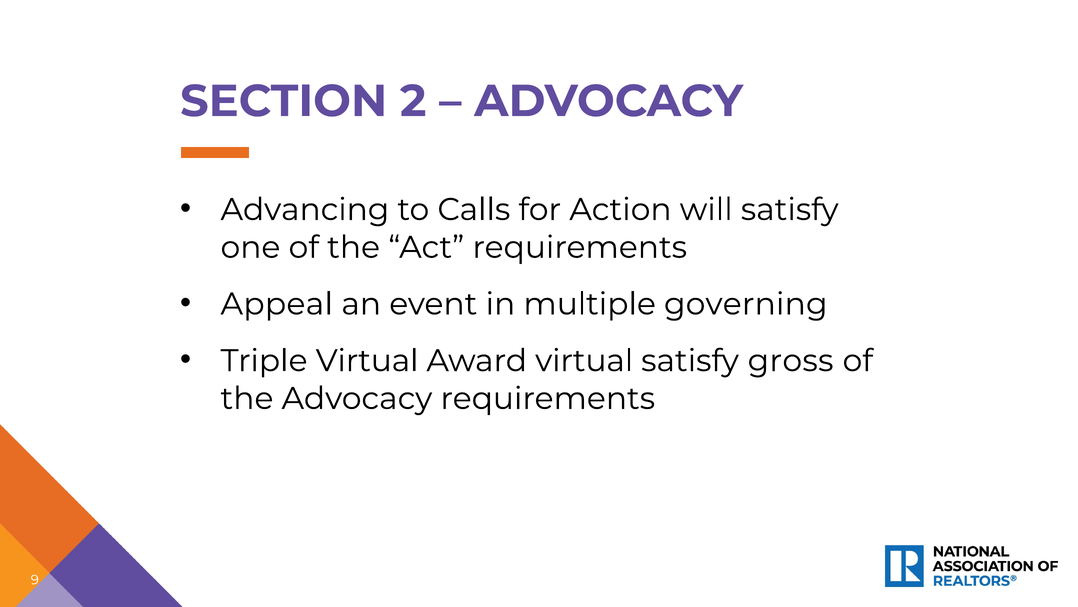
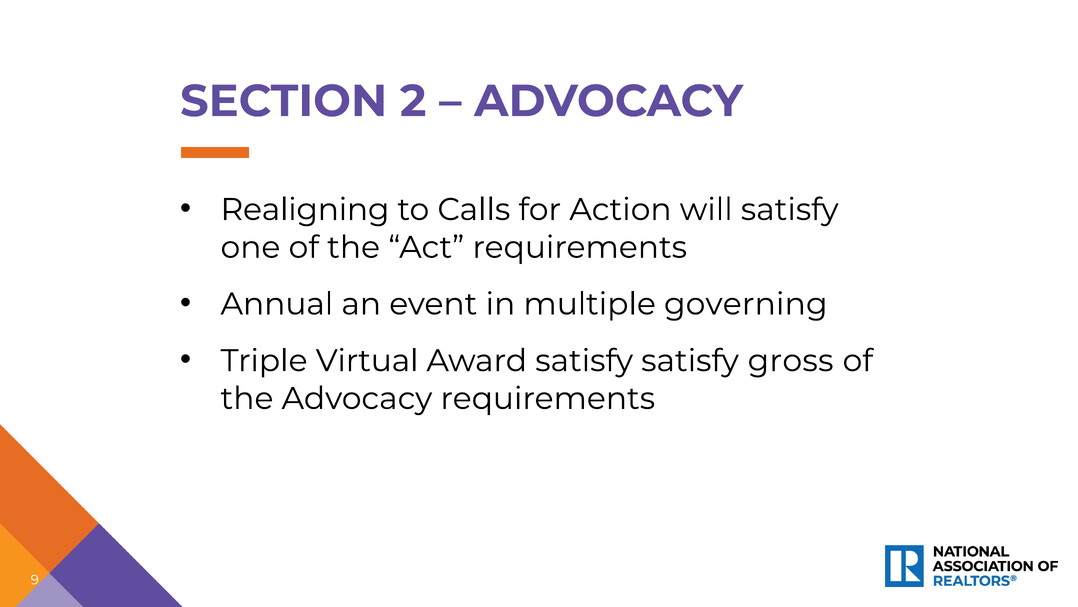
Advancing: Advancing -> Realigning
Appeal: Appeal -> Annual
Award virtual: virtual -> satisfy
